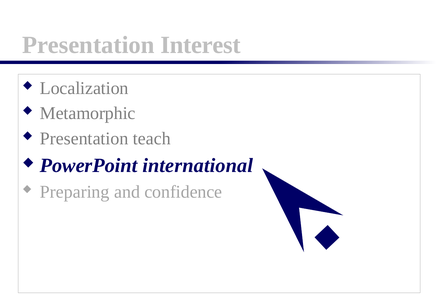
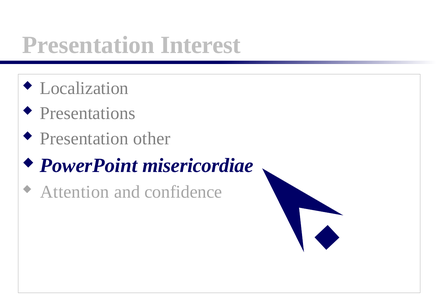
Metamorphic: Metamorphic -> Presentations
teach: teach -> other
international: international -> misericordiae
Preparing: Preparing -> Attention
